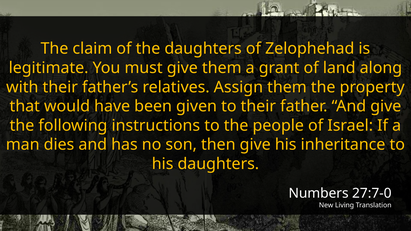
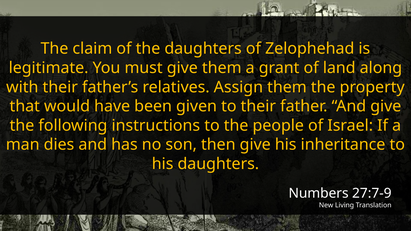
27:7-0: 27:7-0 -> 27:7-9
